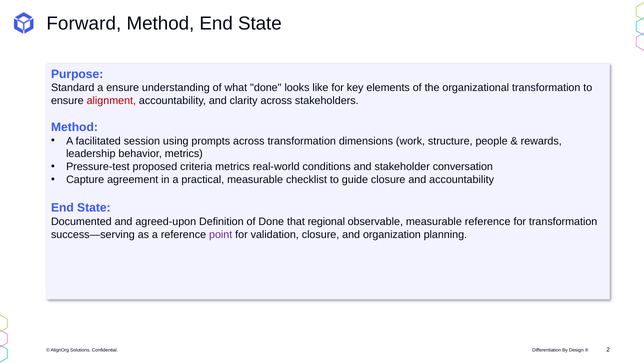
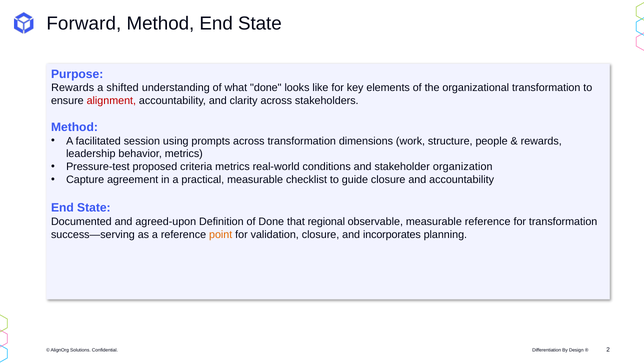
Standard at (73, 88): Standard -> Rewards
a ensure: ensure -> shifted
conversation: conversation -> organization
point colour: purple -> orange
organization: organization -> incorporates
